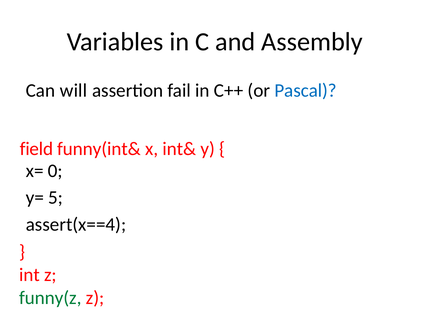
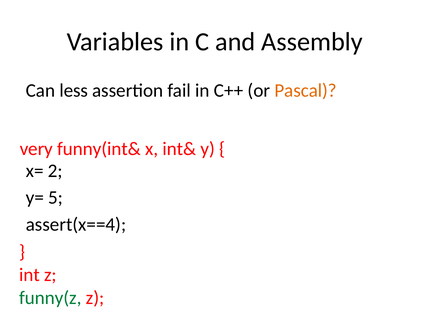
will: will -> less
Pascal colour: blue -> orange
field: field -> very
0: 0 -> 2
